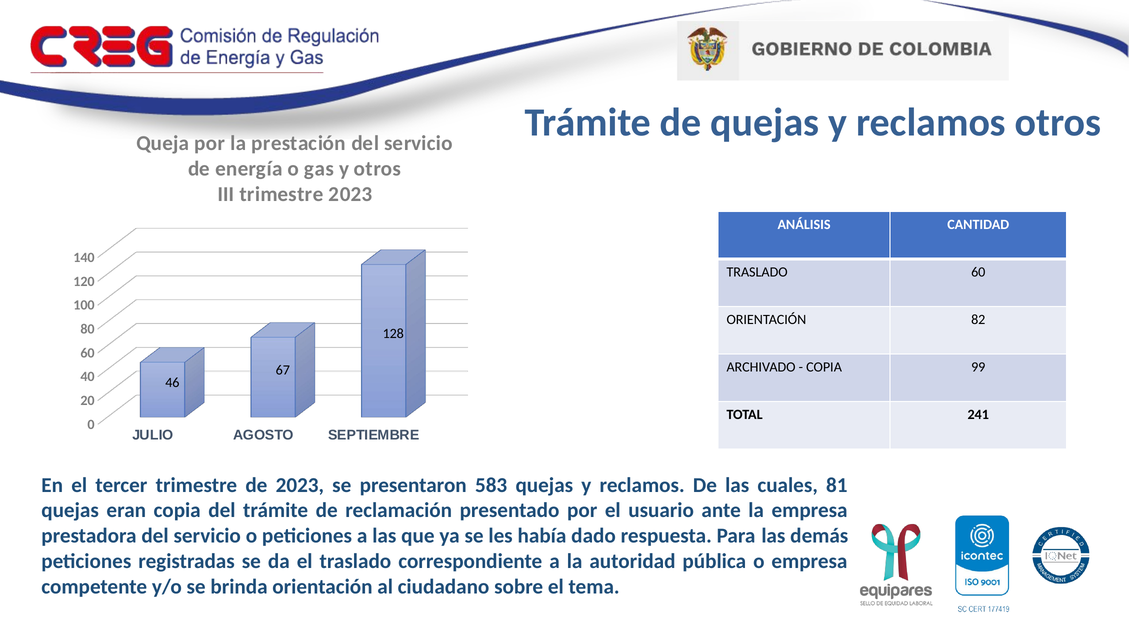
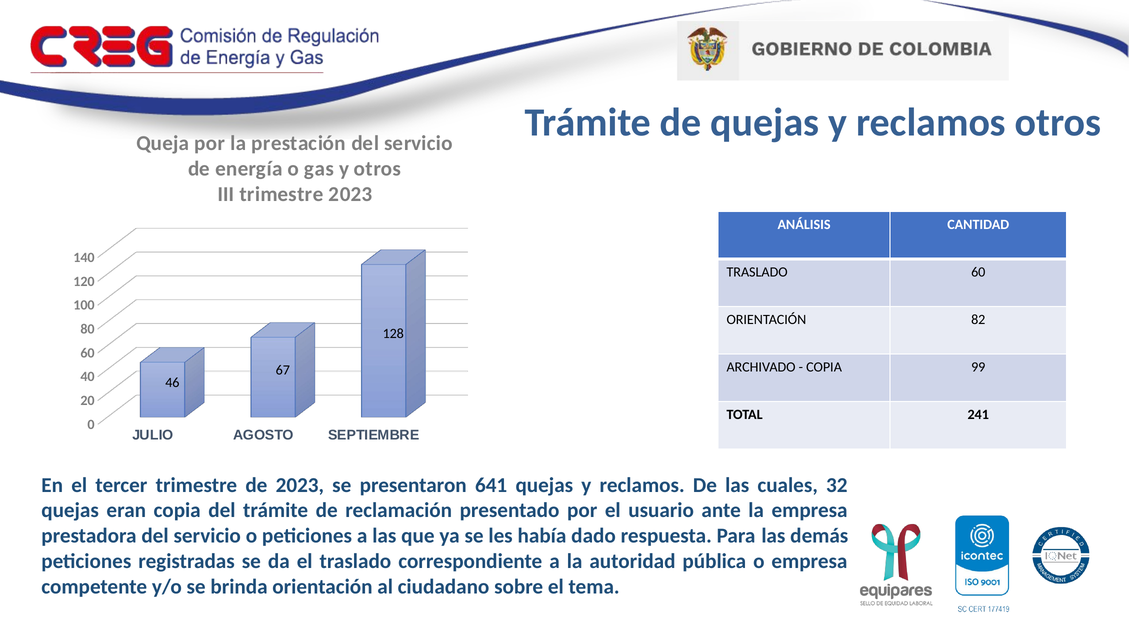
583: 583 -> 641
81: 81 -> 32
